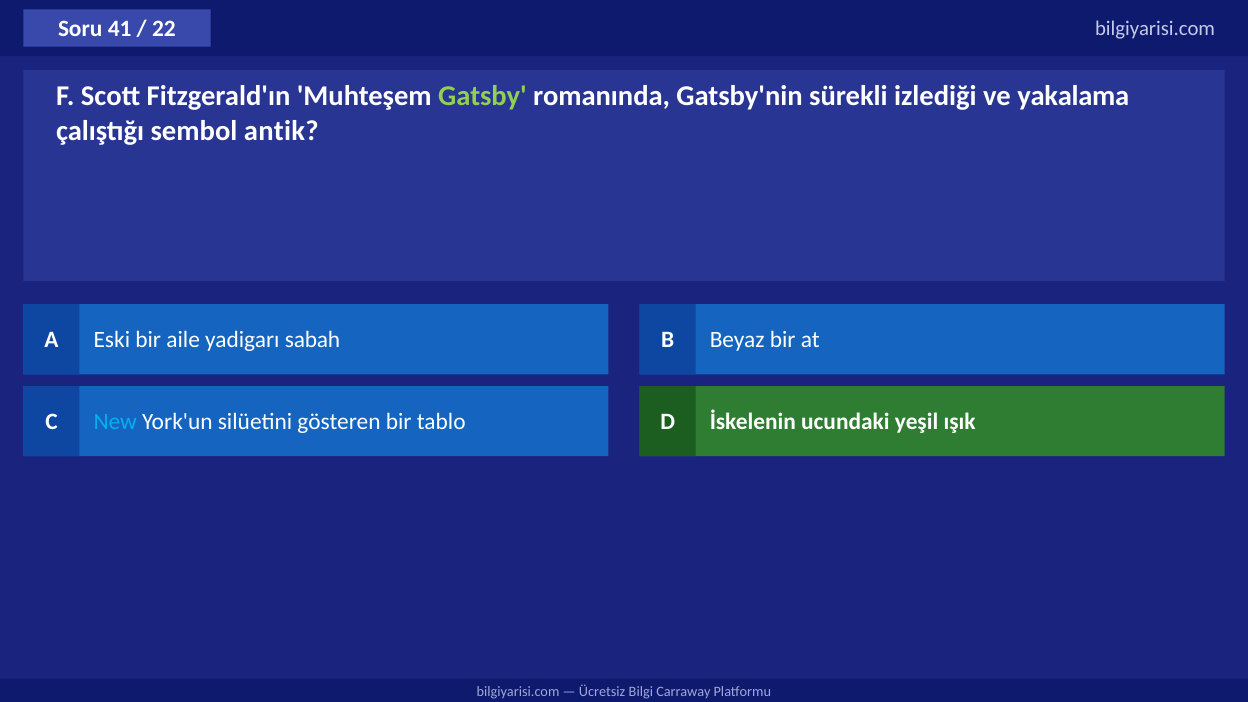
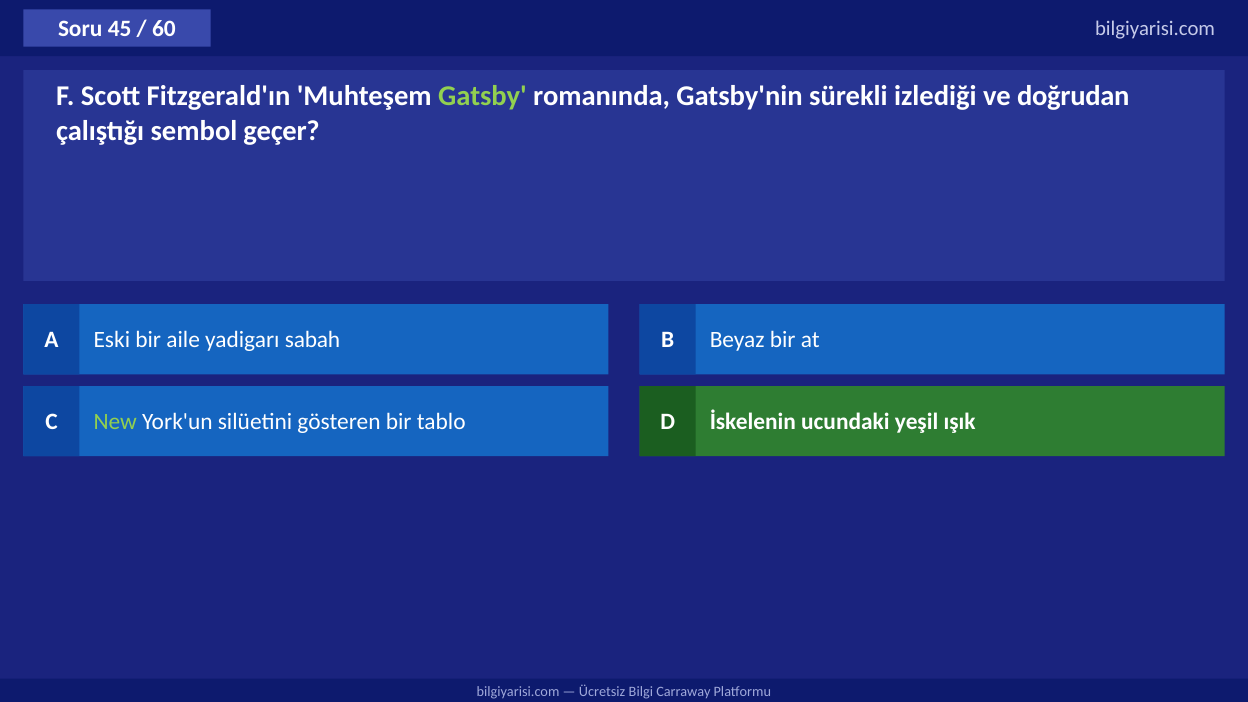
41: 41 -> 45
22: 22 -> 60
yakalama: yakalama -> doğrudan
antik: antik -> geçer
New colour: light blue -> light green
